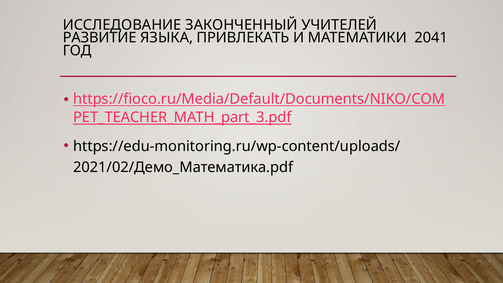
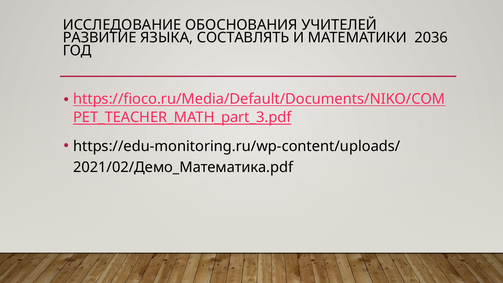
ЗАКОНЧЕННЫЙ: ЗАКОНЧЕННЫЙ -> ОБОСНОВАНИЯ
ПРИВЛЕКАТЬ: ПРИВЛЕКАТЬ -> СОСТАВЛЯТЬ
2041: 2041 -> 2036
